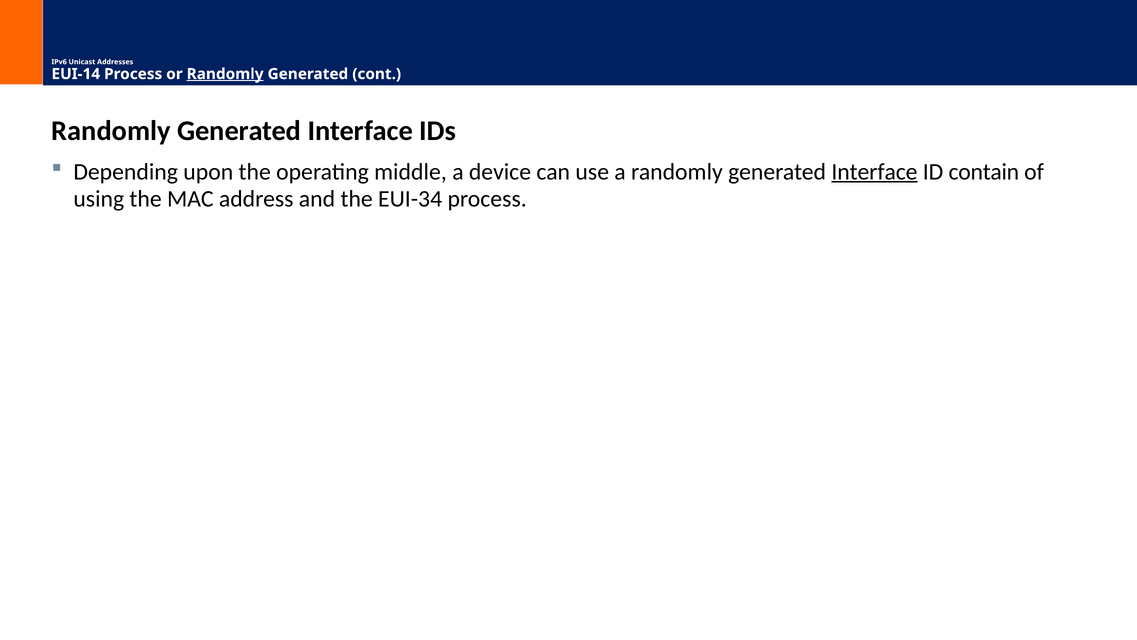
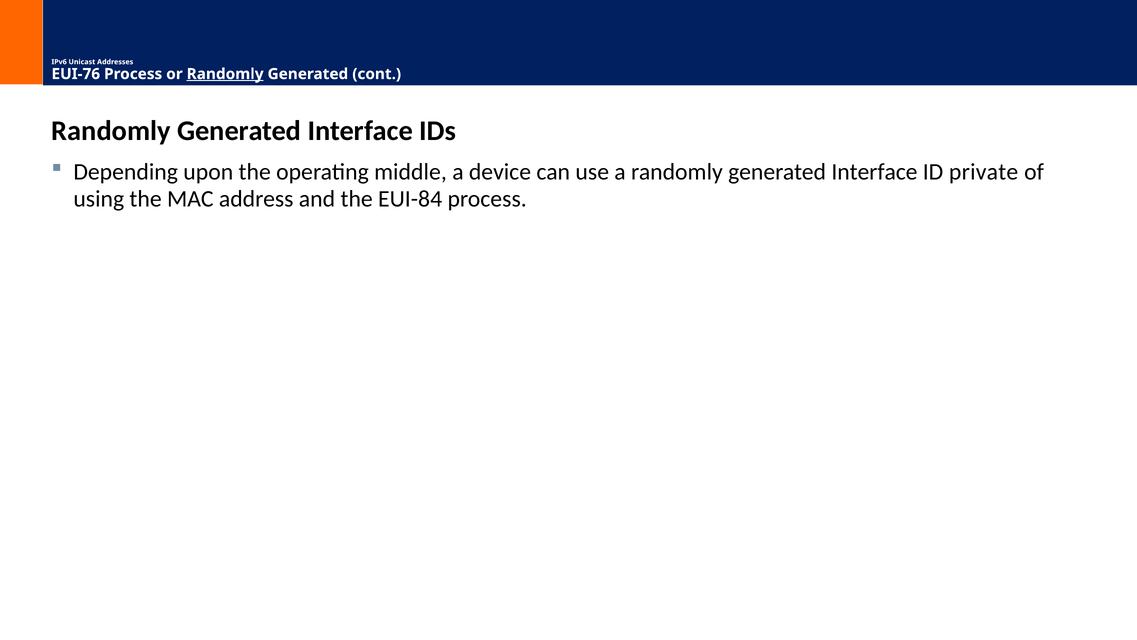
EUI-14: EUI-14 -> EUI-76
Interface at (874, 172) underline: present -> none
contain: contain -> private
EUI-34: EUI-34 -> EUI-84
